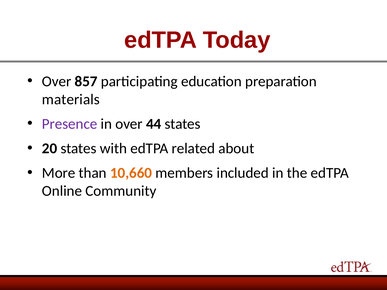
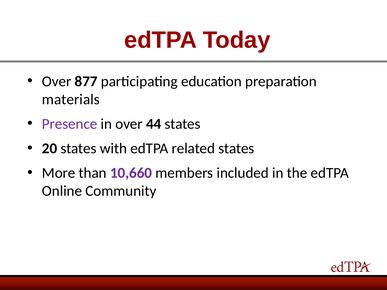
857: 857 -> 877
related about: about -> states
10,660 colour: orange -> purple
